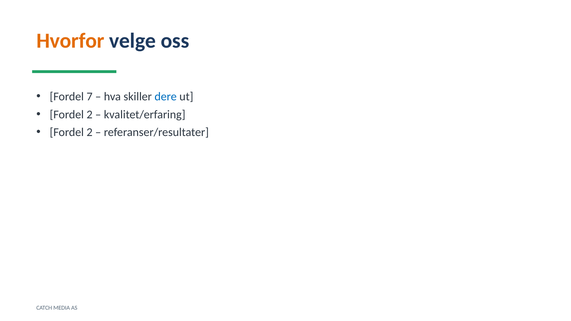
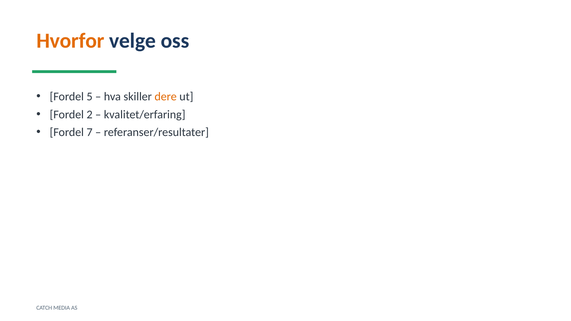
7: 7 -> 5
dere colour: blue -> orange
2 at (90, 132): 2 -> 7
